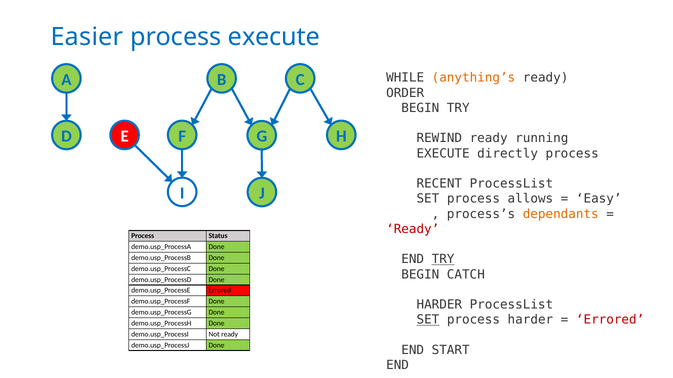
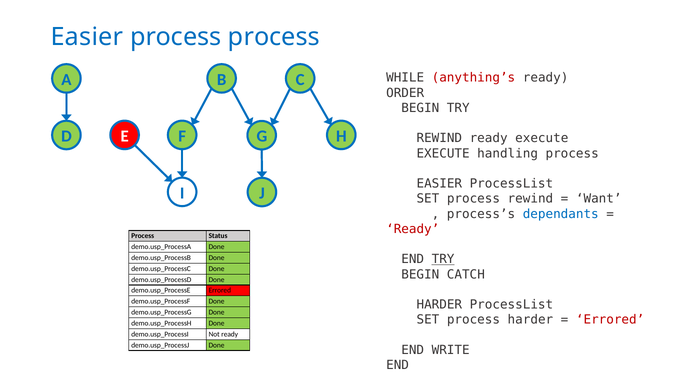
process execute: execute -> process
anything’s colour: orange -> red
ready running: running -> execute
directly: directly -> handling
RECENT at (439, 184): RECENT -> EASIER
process allows: allows -> rewind
Easy: Easy -> Want
dependants colour: orange -> blue
SET at (428, 320) underline: present -> none
START: START -> WRITE
